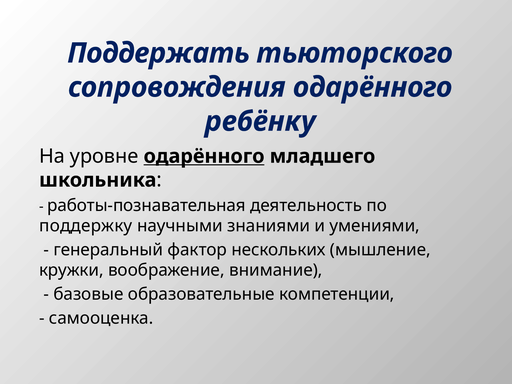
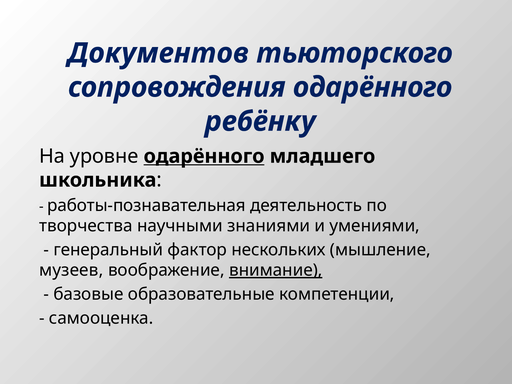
Поддержать: Поддержать -> Документов
поддержку: поддержку -> творчества
кружки: кружки -> музеев
внимание underline: none -> present
